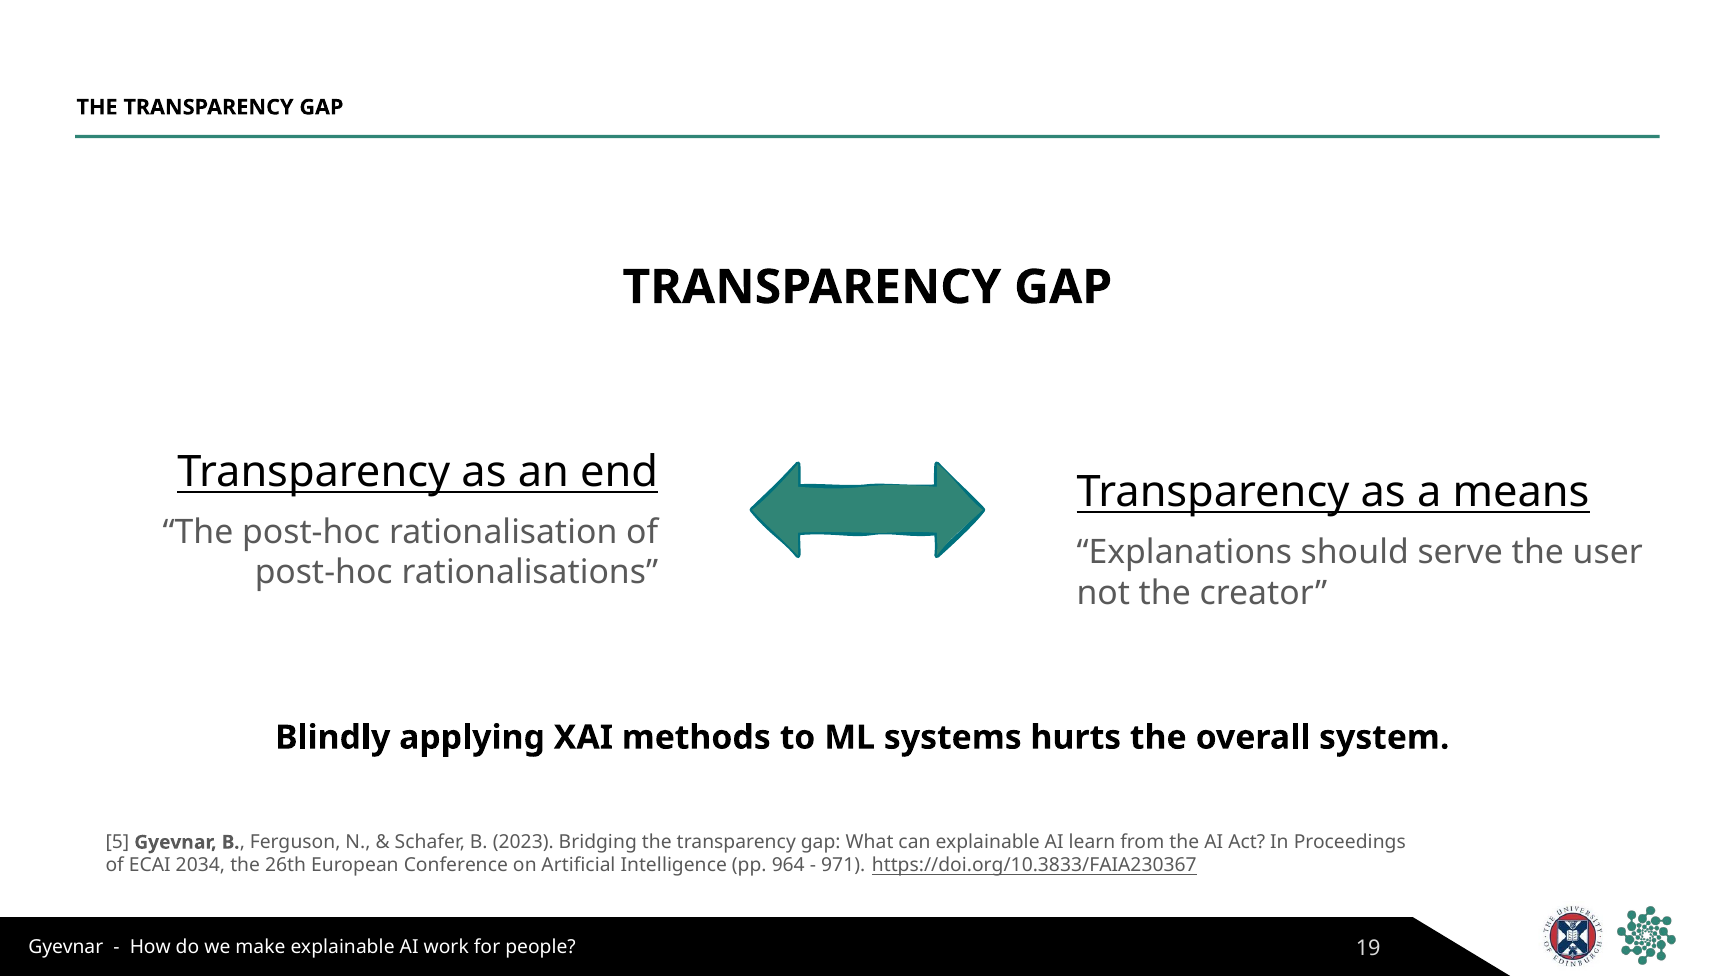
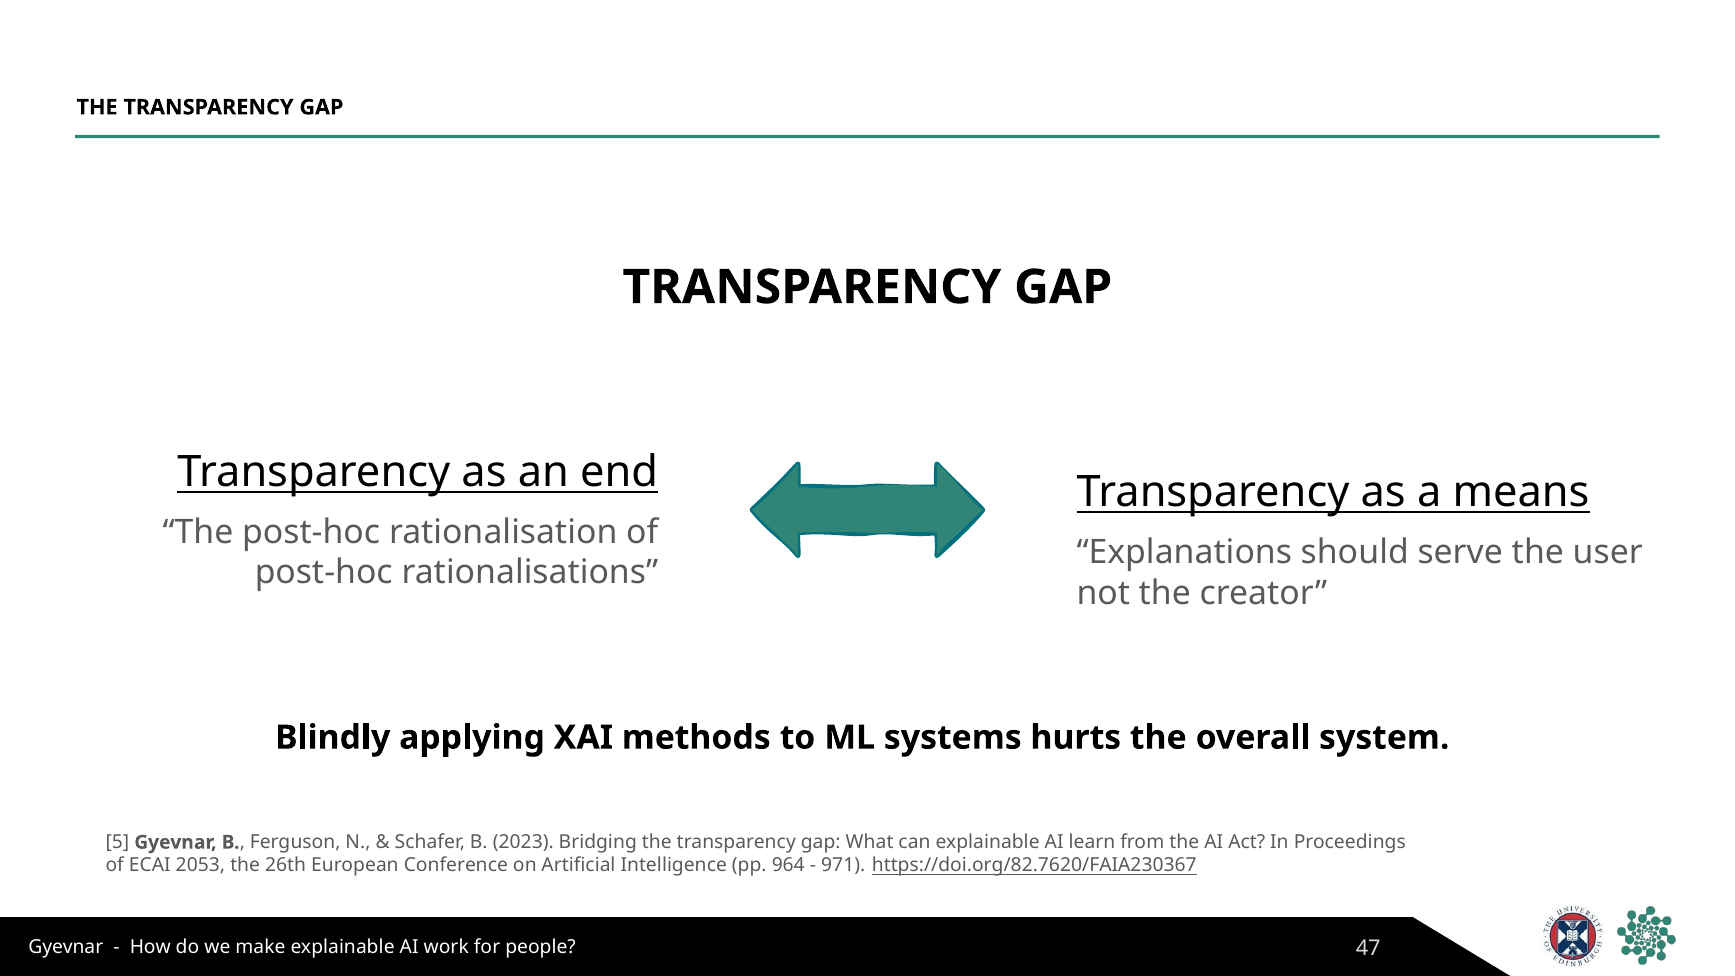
2034: 2034 -> 2053
https://doi.org/10.3833/FAIA230367: https://doi.org/10.3833/FAIA230367 -> https://doi.org/82.7620/FAIA230367
19: 19 -> 47
